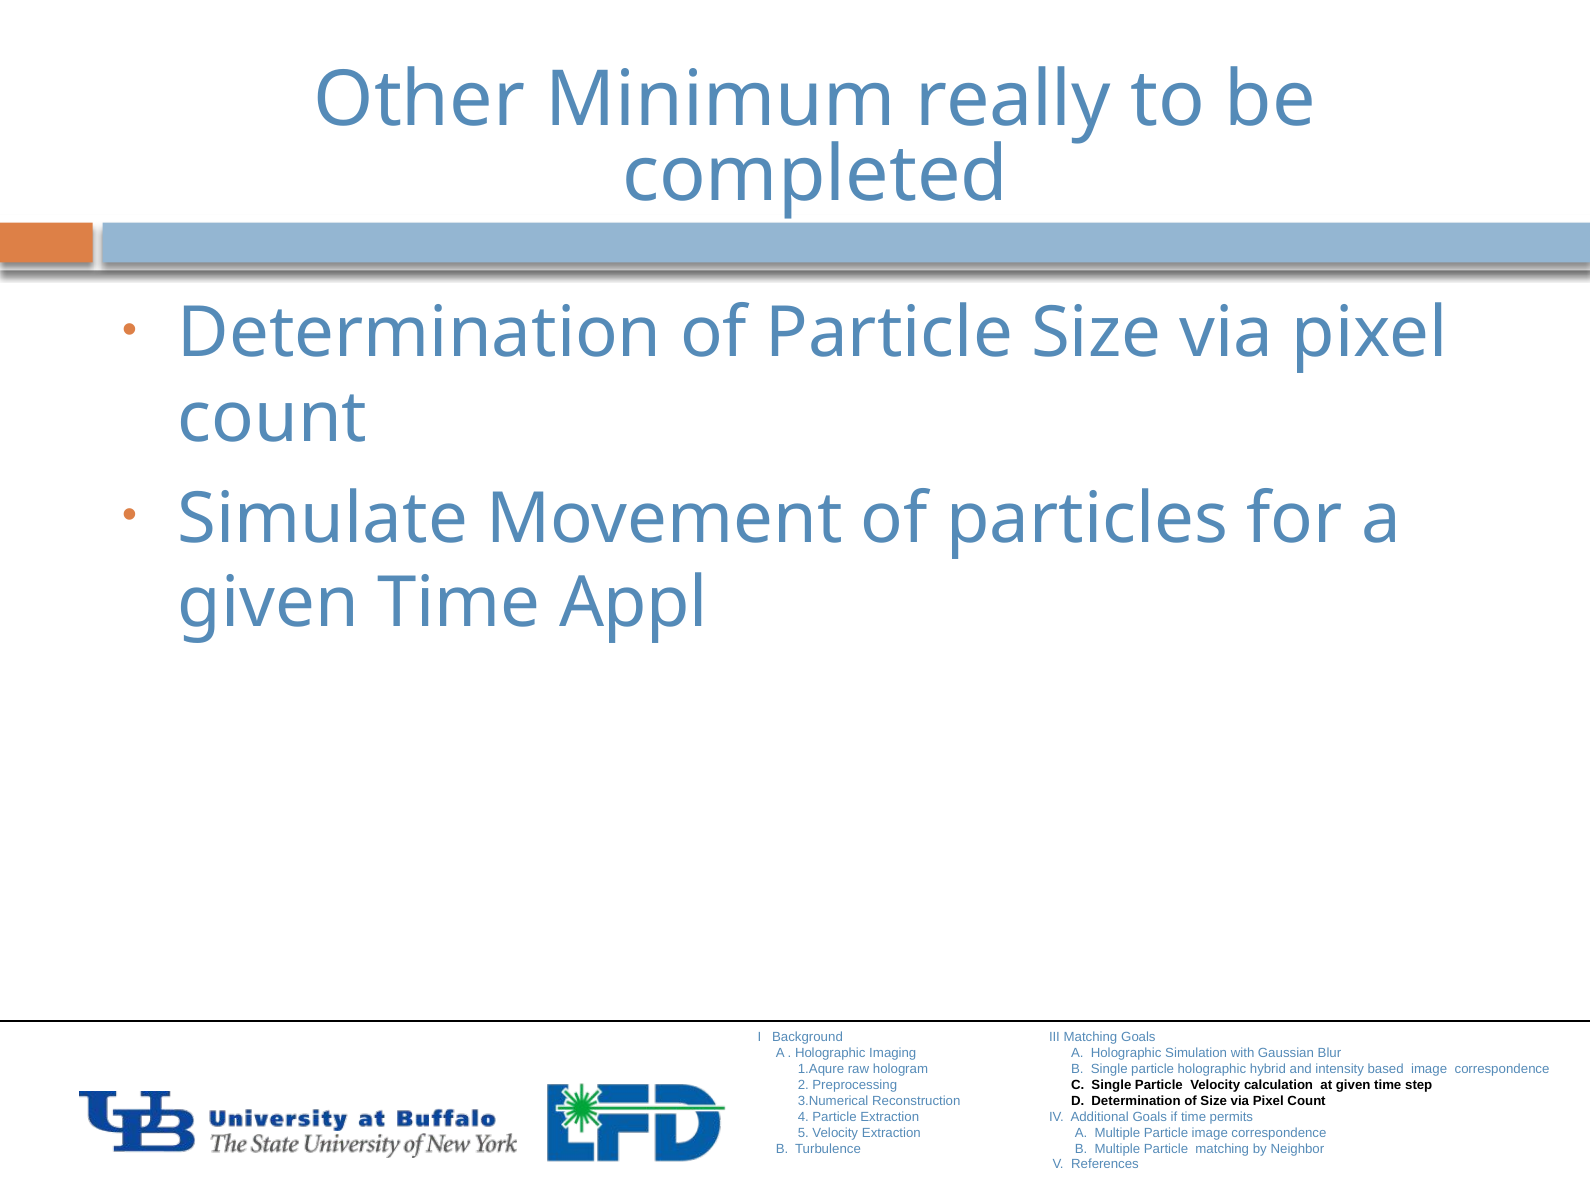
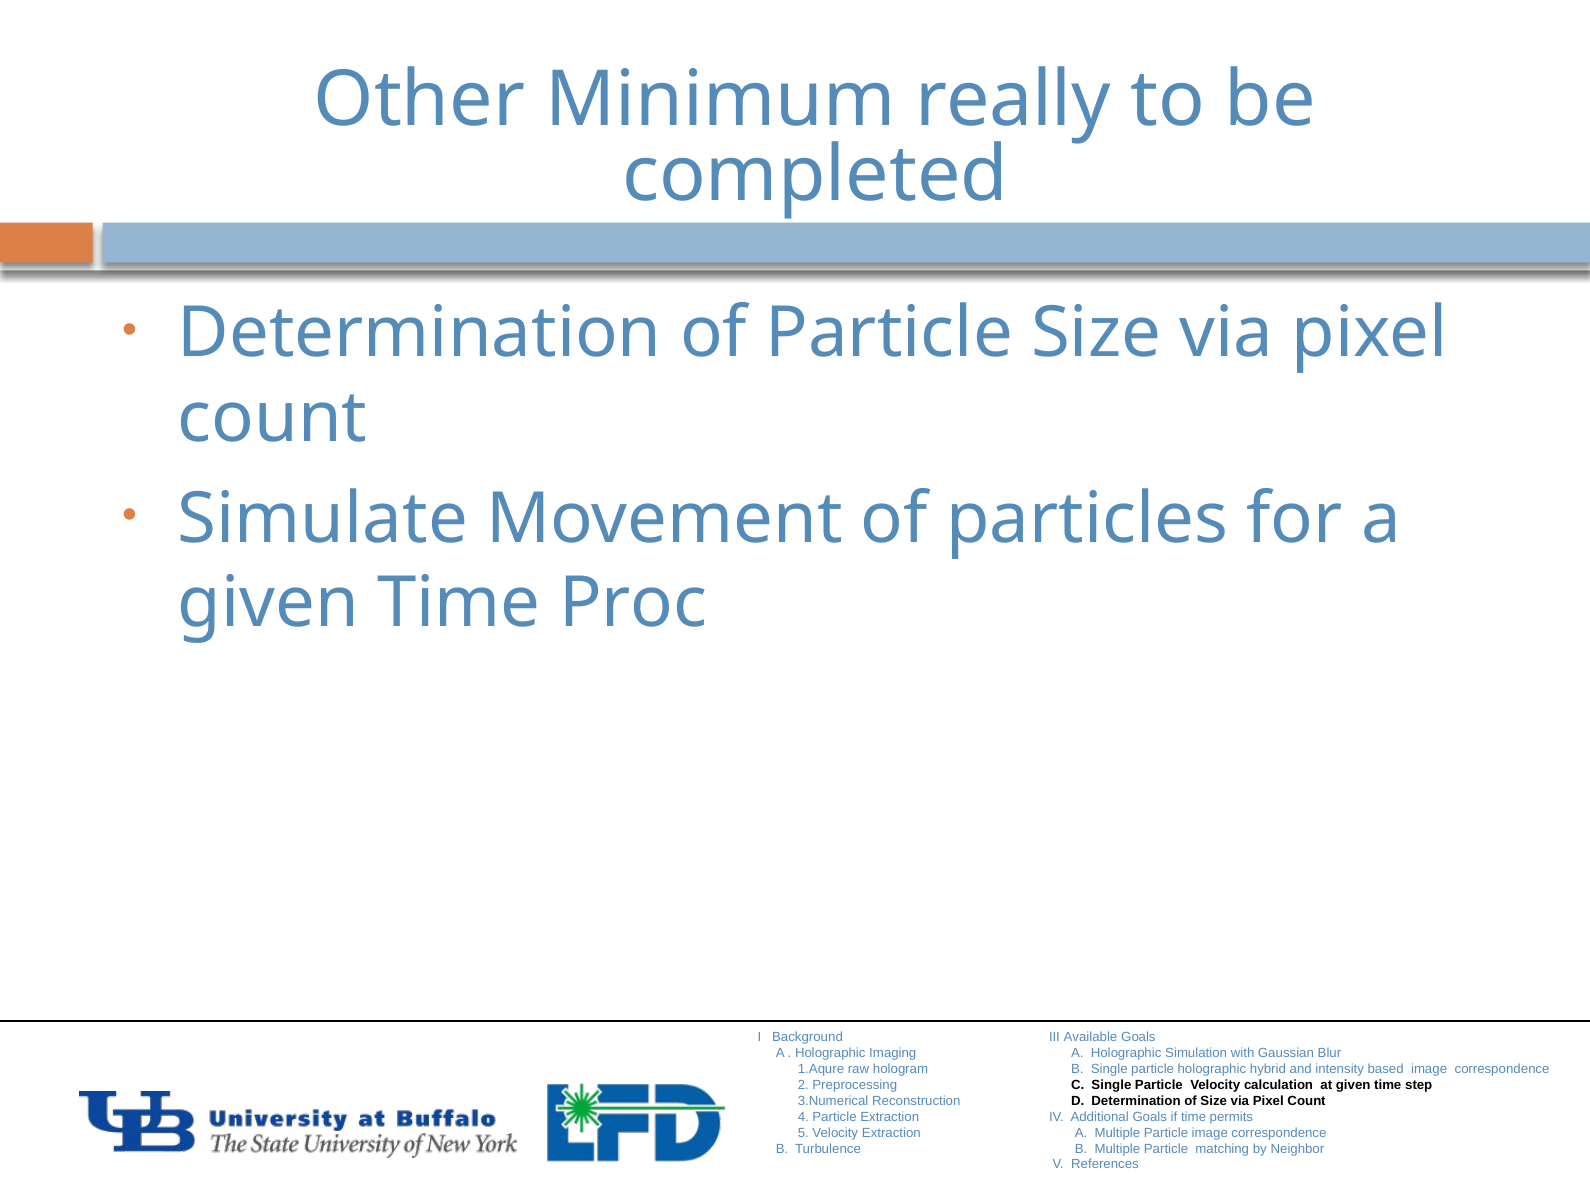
Appl: Appl -> Proc
III Matching: Matching -> Available
